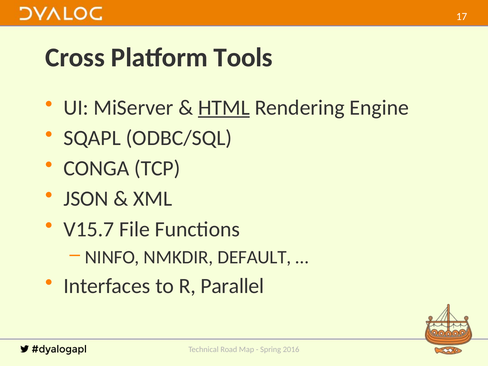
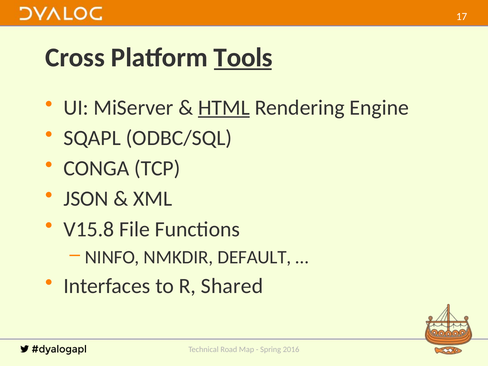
Tools underline: none -> present
V15.7: V15.7 -> V15.8
Parallel: Parallel -> Shared
